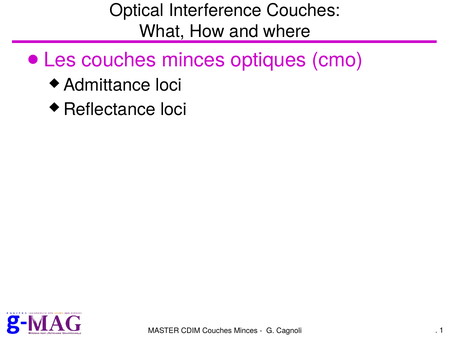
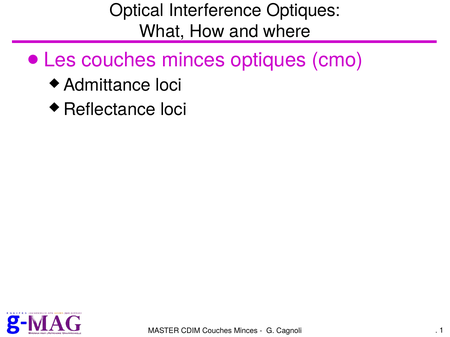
Interference Couches: Couches -> Optiques
